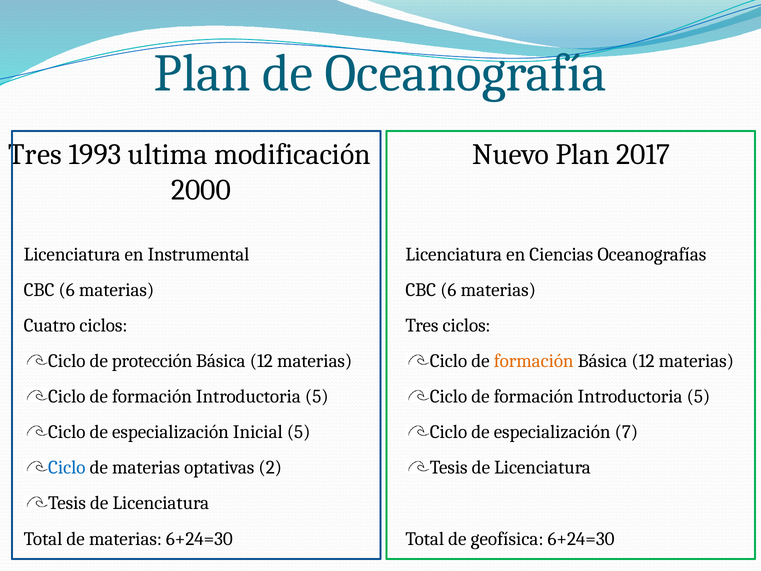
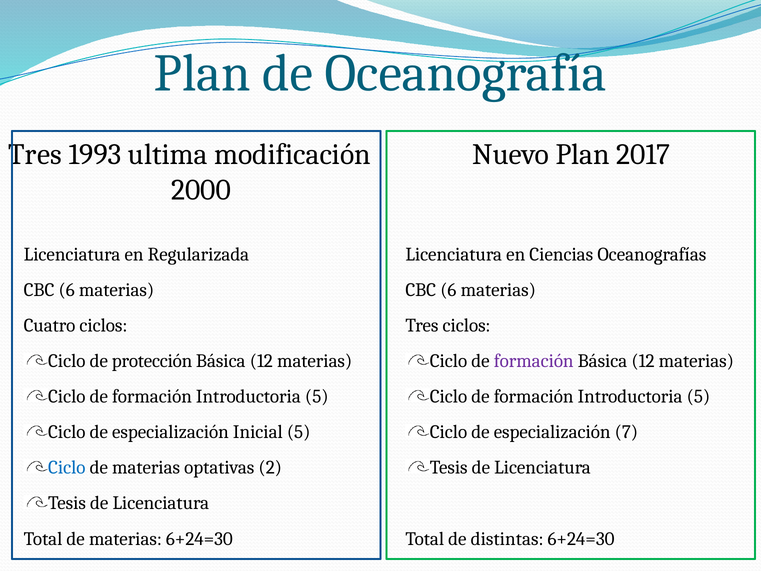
Instrumental: Instrumental -> Regularizada
formación at (534, 361) colour: orange -> purple
geofísica: geofísica -> distintas
